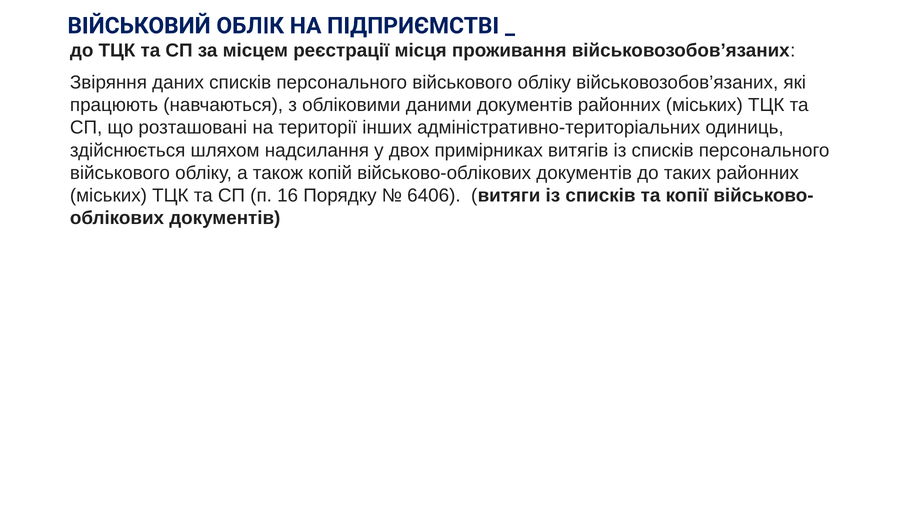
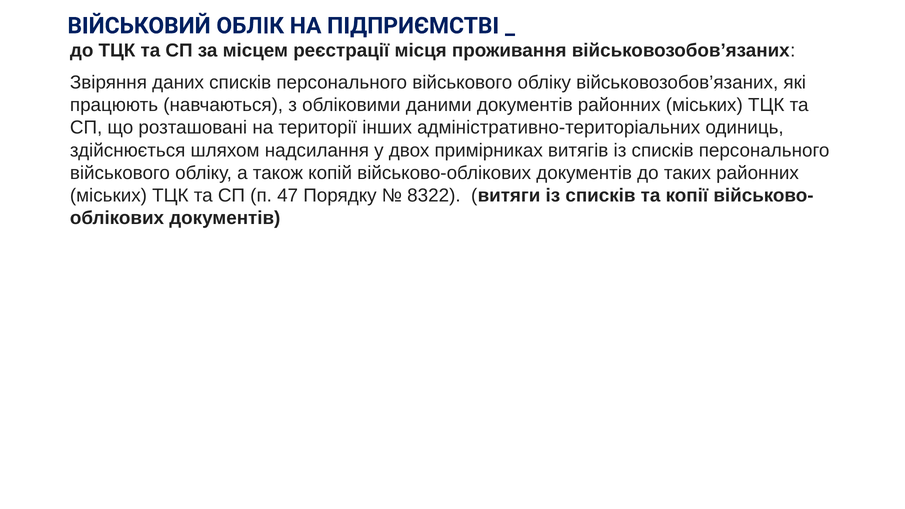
16: 16 -> 47
6406: 6406 -> 8322
